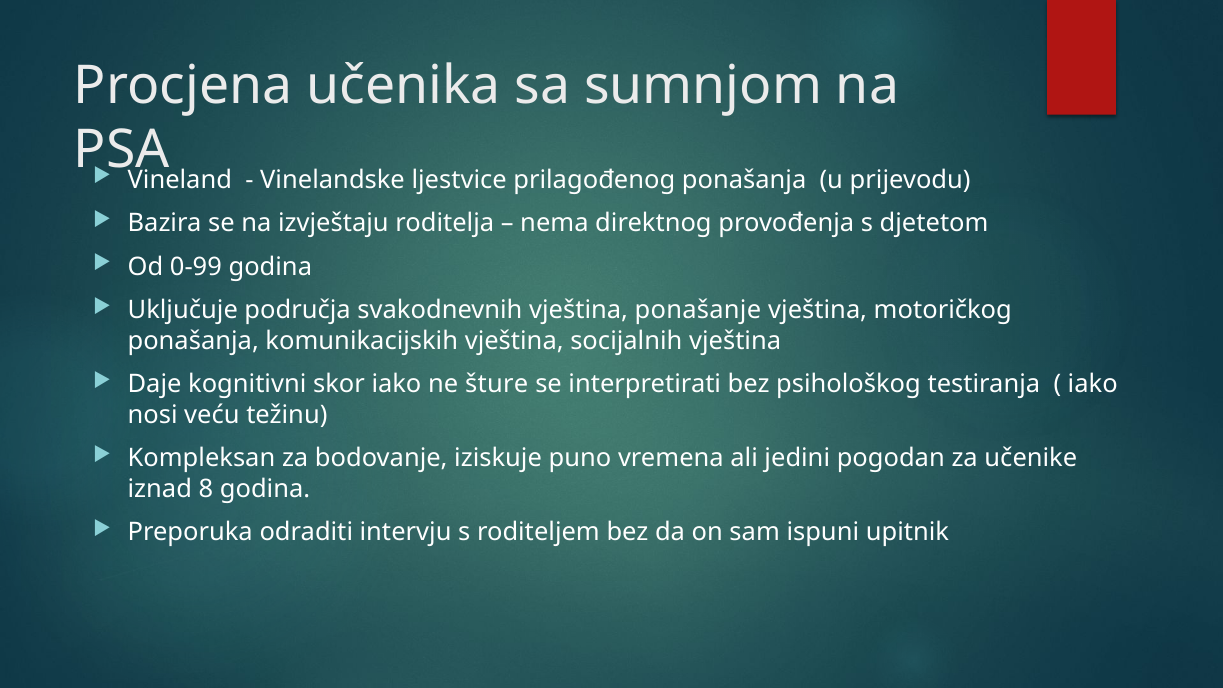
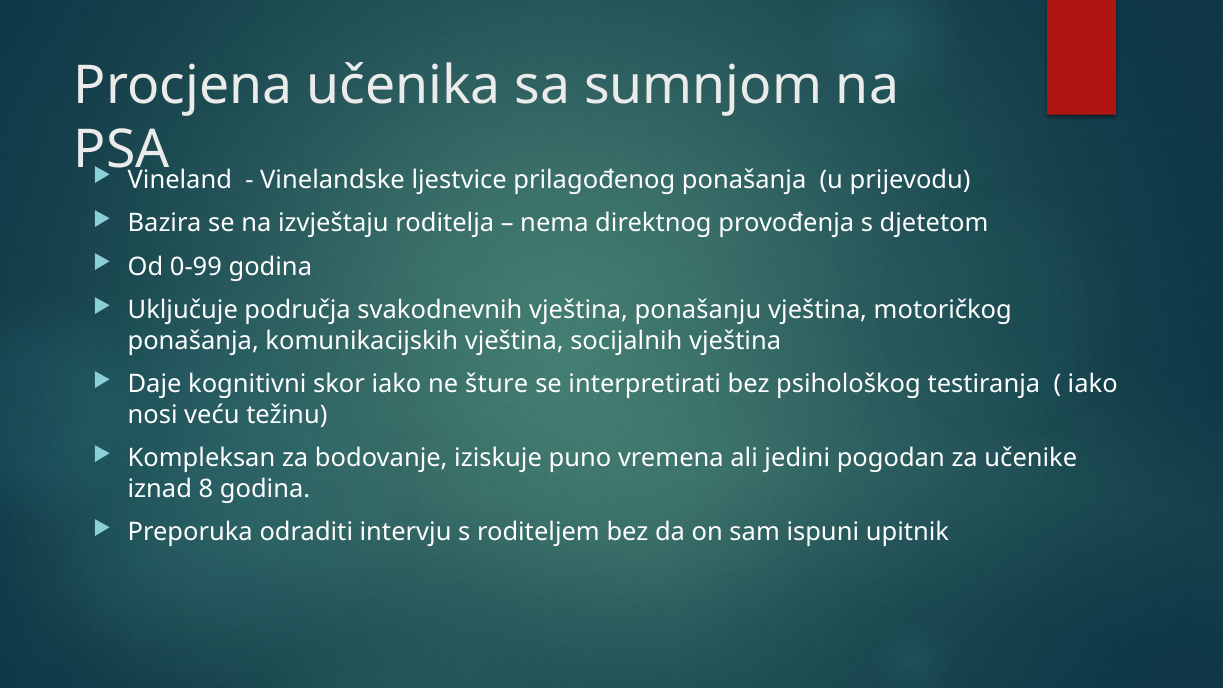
ponašanje: ponašanje -> ponašanju
